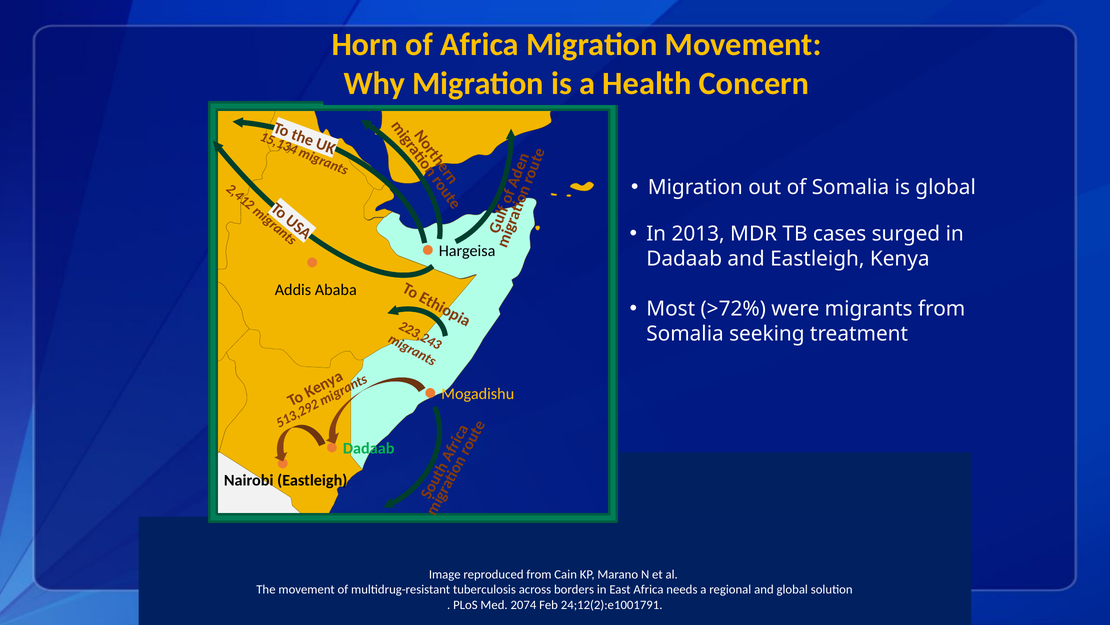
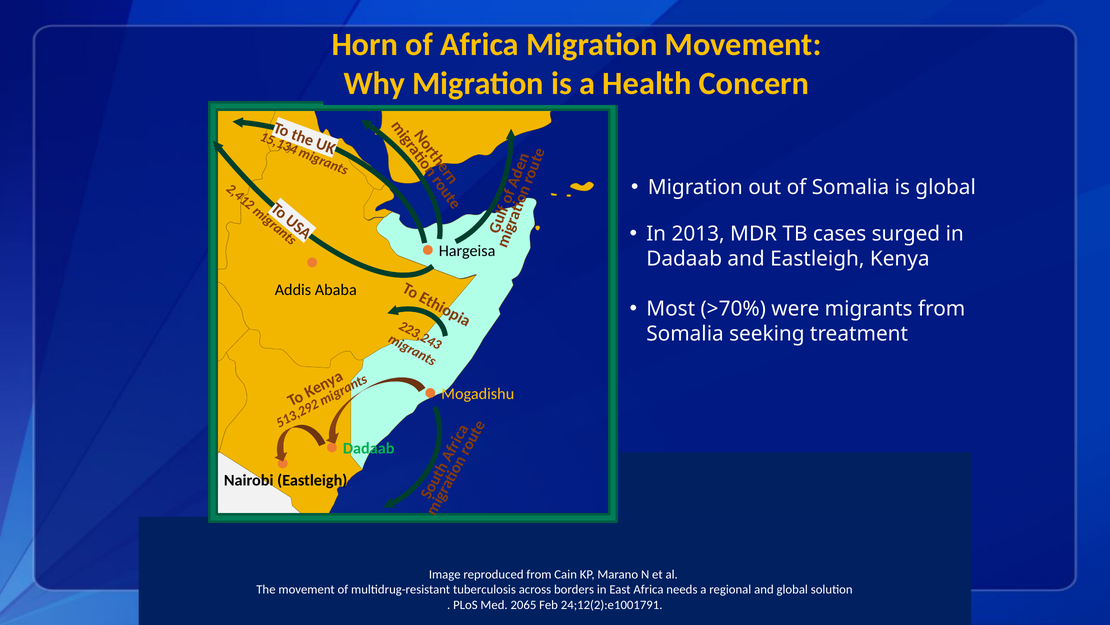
>72%: >72% -> >70%
2074: 2074 -> 2065
